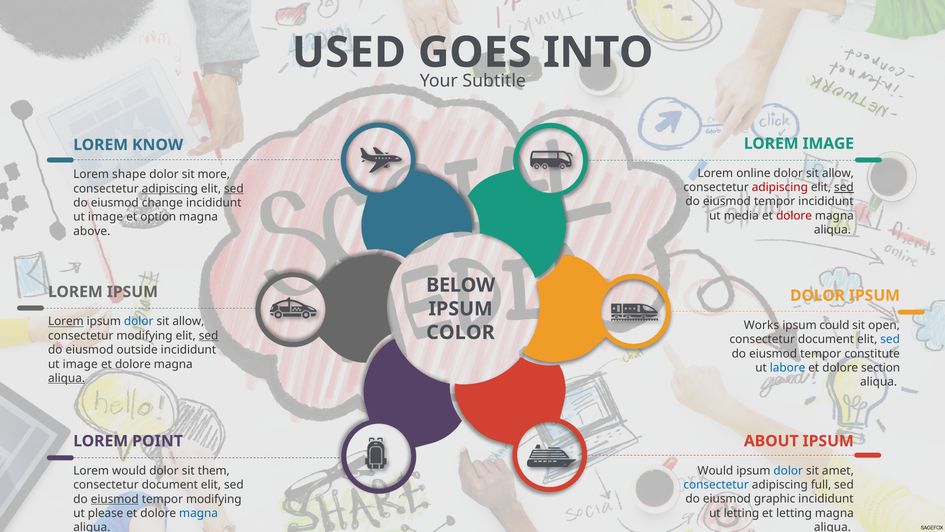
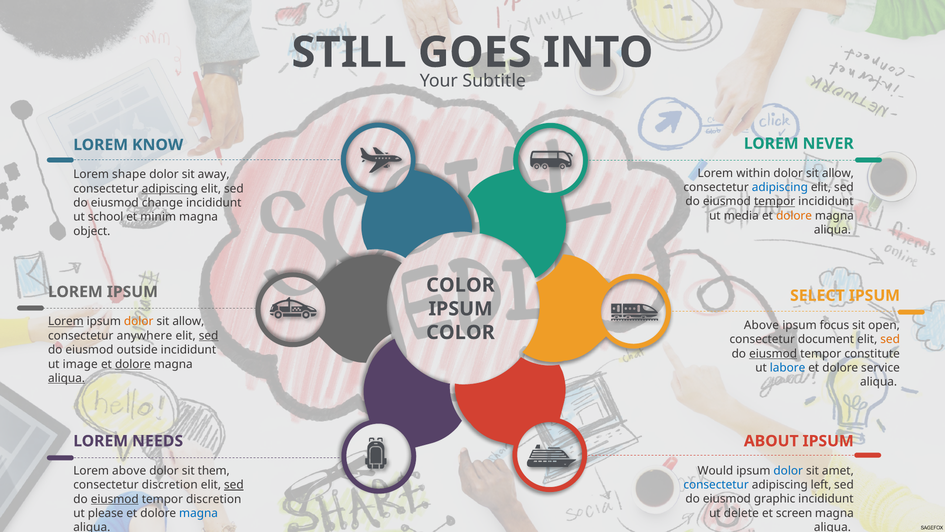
USED: USED -> STILL
LOREM IMAGE: IMAGE -> NEVER
online: online -> within
more: more -> away
adipiscing at (780, 187) colour: red -> blue
sed at (844, 187) underline: present -> none
sed at (234, 189) underline: present -> none
tempor at (775, 201) underline: none -> present
dolore at (794, 216) colour: red -> orange
image at (106, 217): image -> school
option: option -> minim
above: above -> object
BELOW at (461, 285): BELOW -> COLOR
DOLOR at (817, 295): DOLOR -> SELECT
dolor at (139, 321) colour: blue -> orange
Works at (761, 325): Works -> Above
could: could -> focus
consectetur modifying: modifying -> anywhere
sed at (890, 339) colour: blue -> orange
eiusmod at (773, 353) underline: none -> present
dolore at (133, 364) underline: none -> present
section: section -> service
POINT: POINT -> NEEDS
Lorem would: would -> above
document at (170, 485): document -> discretion
sed at (234, 485) underline: none -> present
full: full -> left
tempor modifying: modifying -> discretion
ut letting: letting -> delete
et letting: letting -> screen
